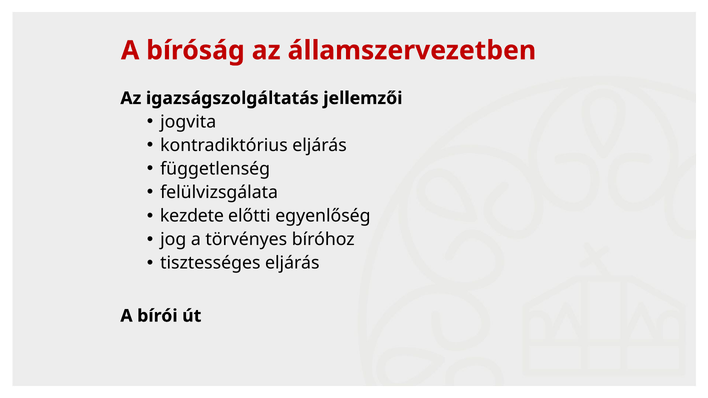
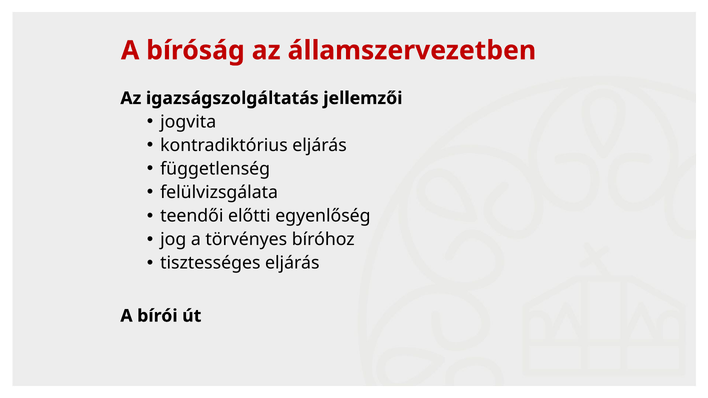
kezdete: kezdete -> teendői
